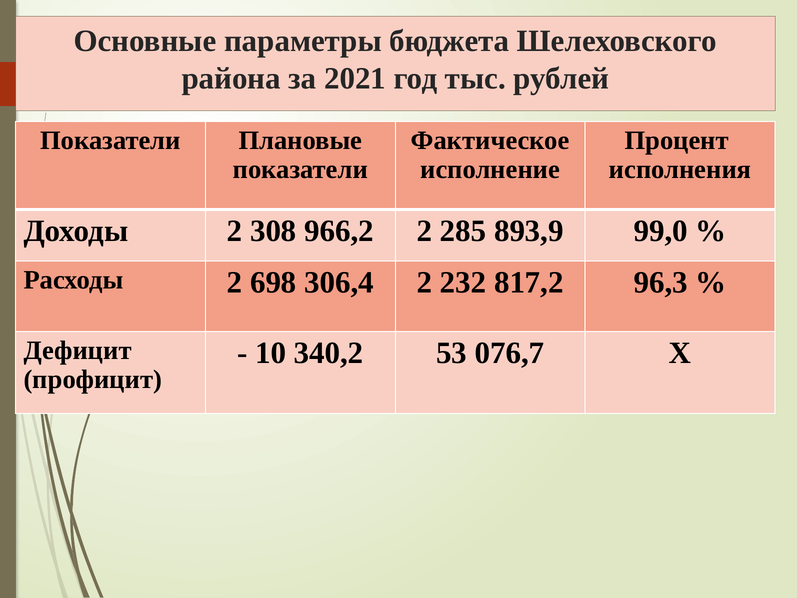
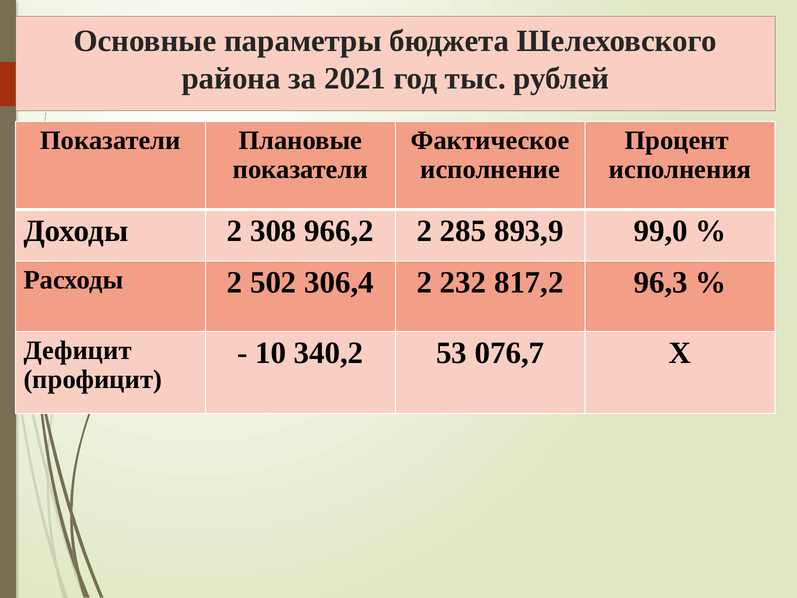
698: 698 -> 502
